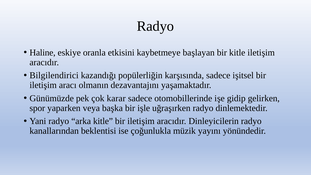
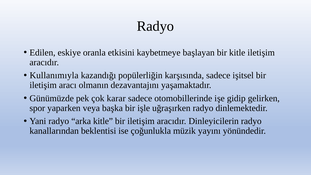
Haline: Haline -> Edilen
Bilgilendirici: Bilgilendirici -> Kullanımıyla
